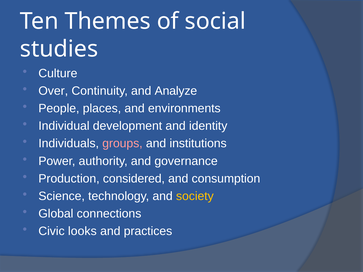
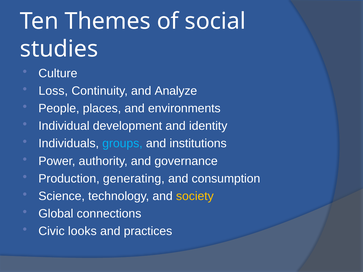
Over: Over -> Loss
groups colour: pink -> light blue
considered: considered -> generating
